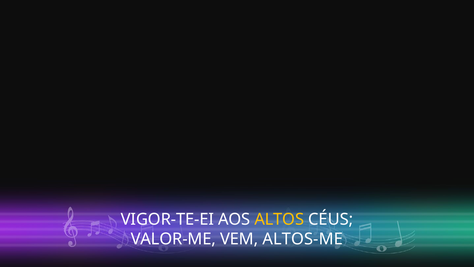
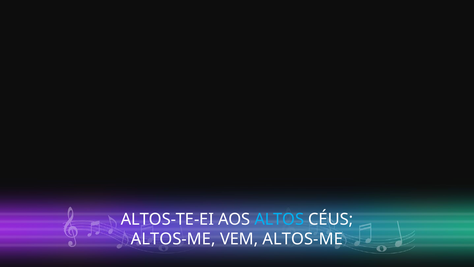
VIGOR-TE-EI: VIGOR-TE-EI -> ALTOS-TE-EI
ALTOS colour: yellow -> light blue
VALOR-ME at (173, 239): VALOR-ME -> ALTOS-ME
